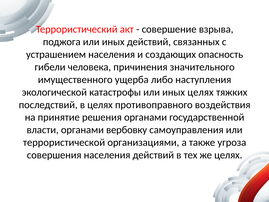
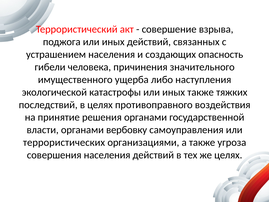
иных целях: целях -> также
террористической: террористической -> террористических
